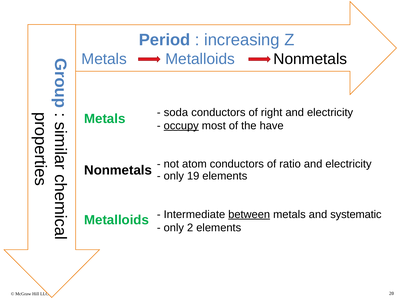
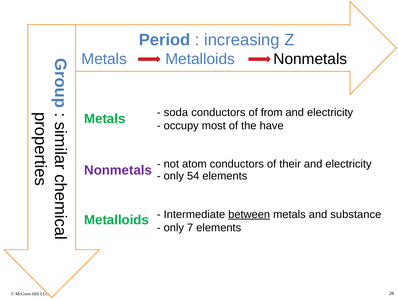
right: right -> from
occupy underline: present -> none
ratio: ratio -> their
Nonmetals at (118, 170) colour: black -> purple
19: 19 -> 54
systematic: systematic -> substance
2: 2 -> 7
